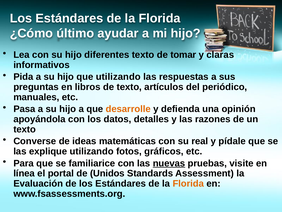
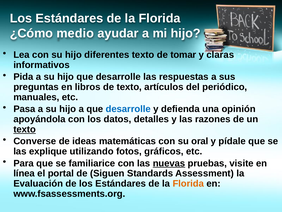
último: último -> medio
hijo que utilizando: utilizando -> desarrolle
desarrolle at (128, 109) colour: orange -> blue
texto at (25, 129) underline: none -> present
real: real -> oral
Unidos: Unidos -> Siguen
